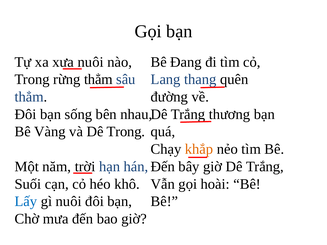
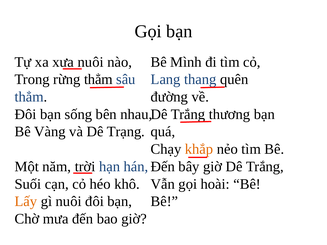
Đang: Đang -> Mình
Dê Trong: Trong -> Trạng
Lấy colour: blue -> orange
